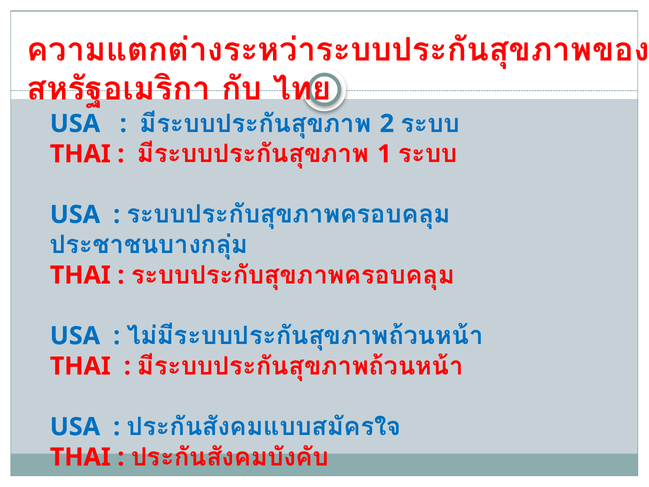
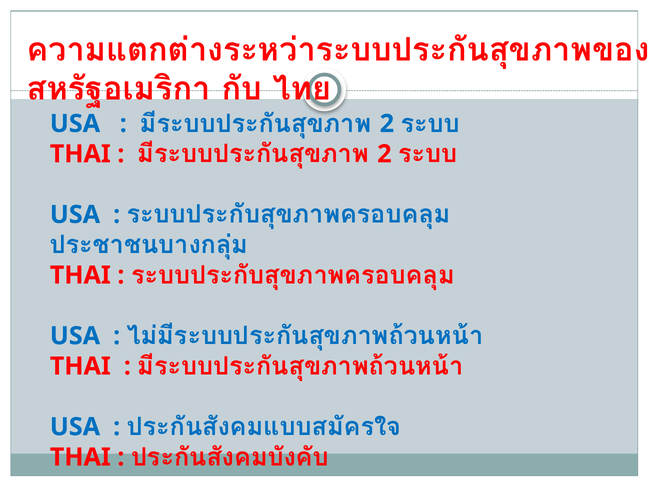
1 at (384, 154): 1 -> 2
